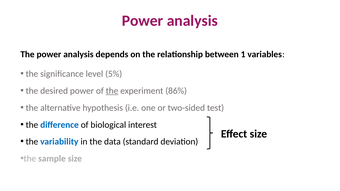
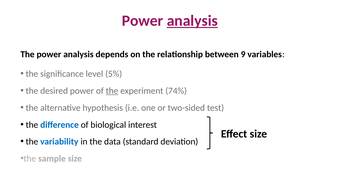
analysis at (192, 21) underline: none -> present
1: 1 -> 9
86%: 86% -> 74%
